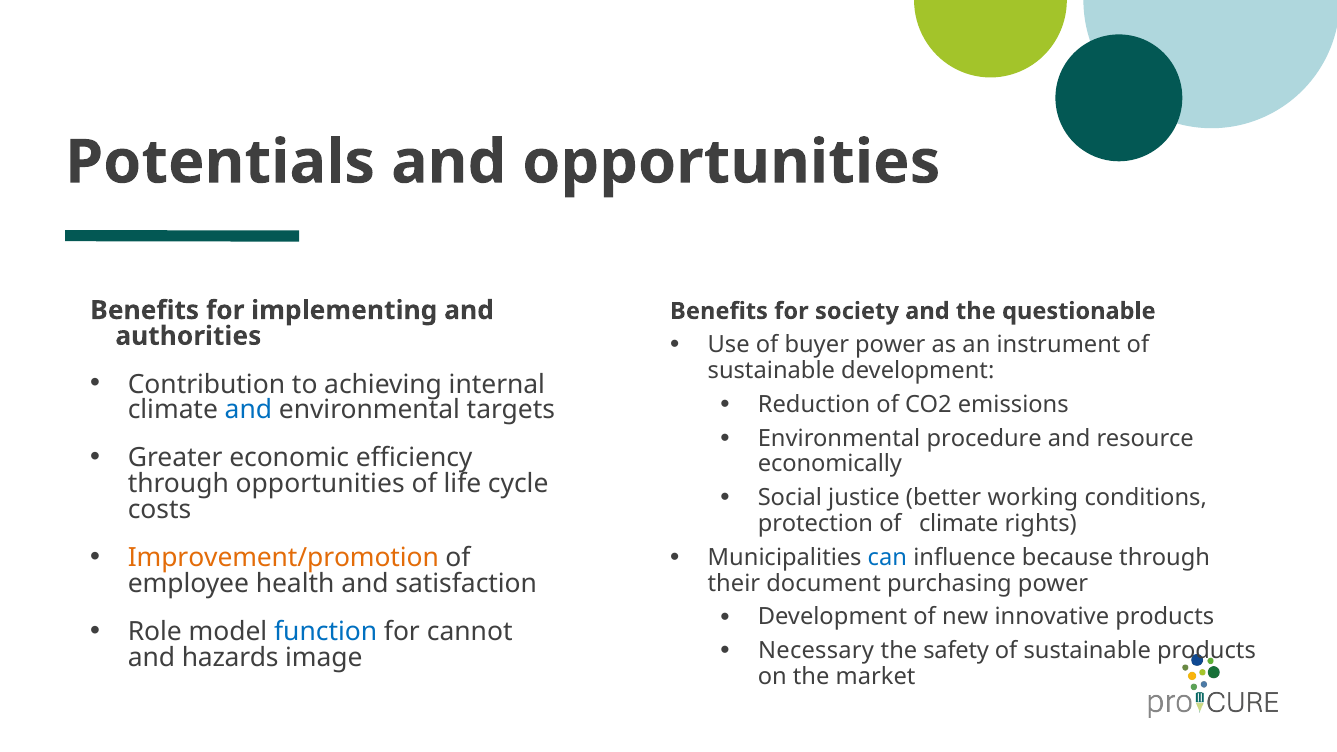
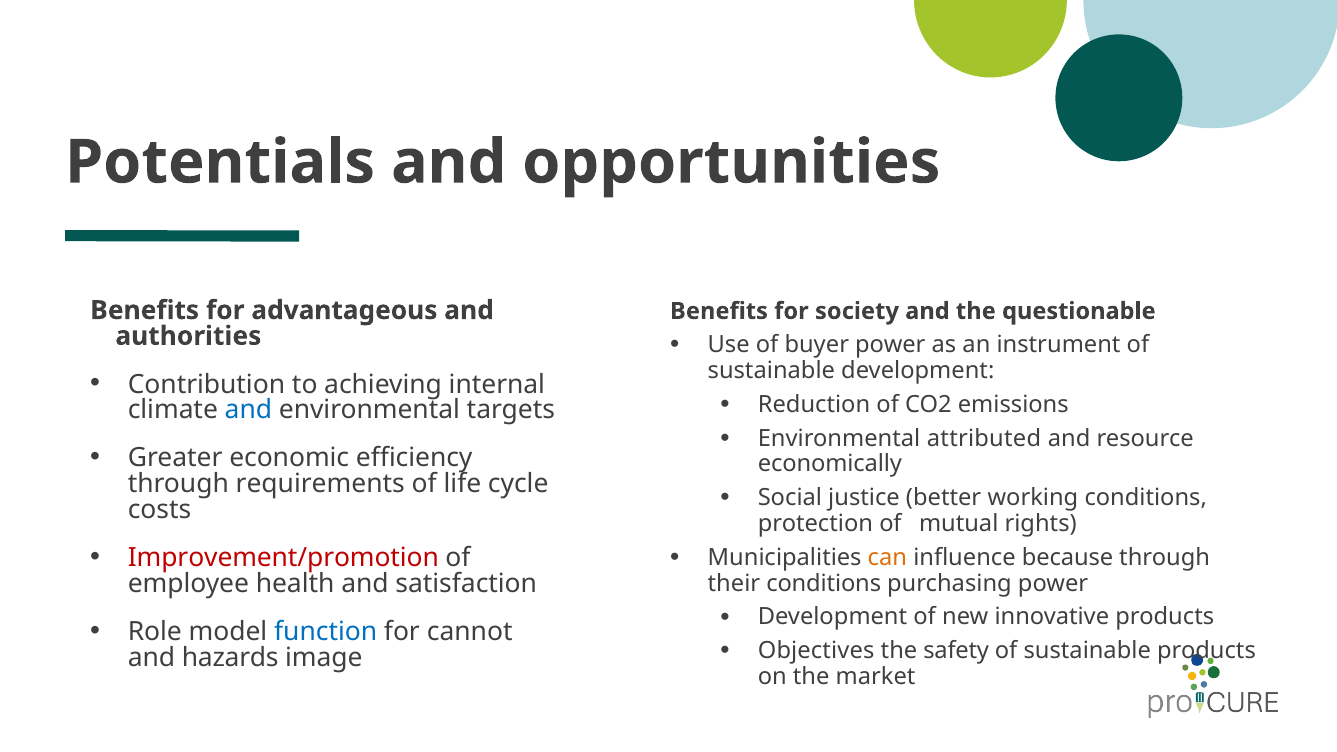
implementing: implementing -> advantageous
procedure: procedure -> attributed
through opportunities: opportunities -> requirements
of climate: climate -> mutual
Improvement/promotion colour: orange -> red
can colour: blue -> orange
their document: document -> conditions
Necessary: Necessary -> Objectives
